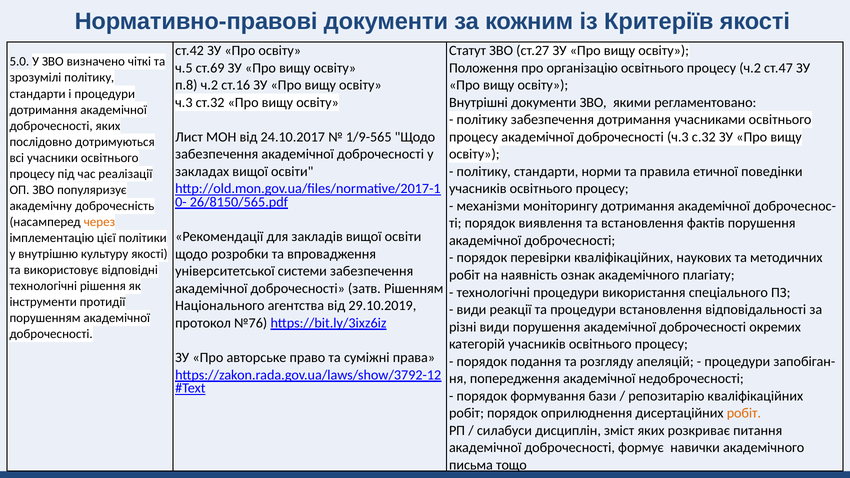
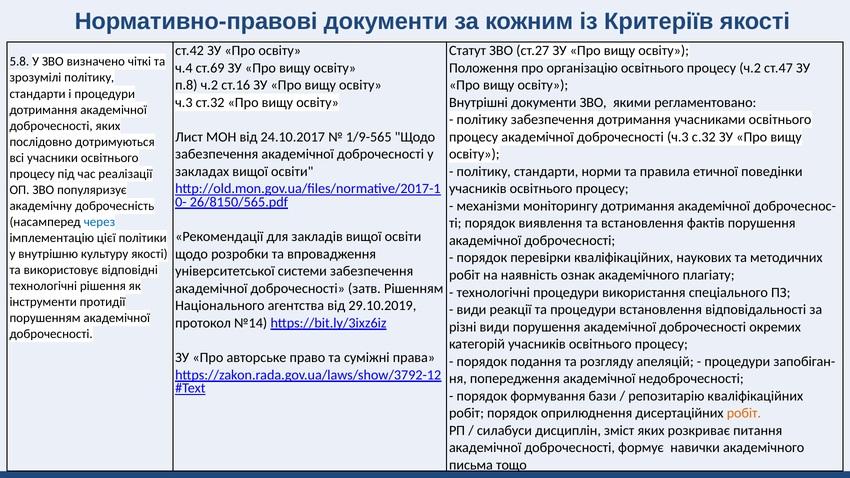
5.0: 5.0 -> 5.8
ч.5: ч.5 -> ч.4
через colour: orange -> blue
№76: №76 -> №14
